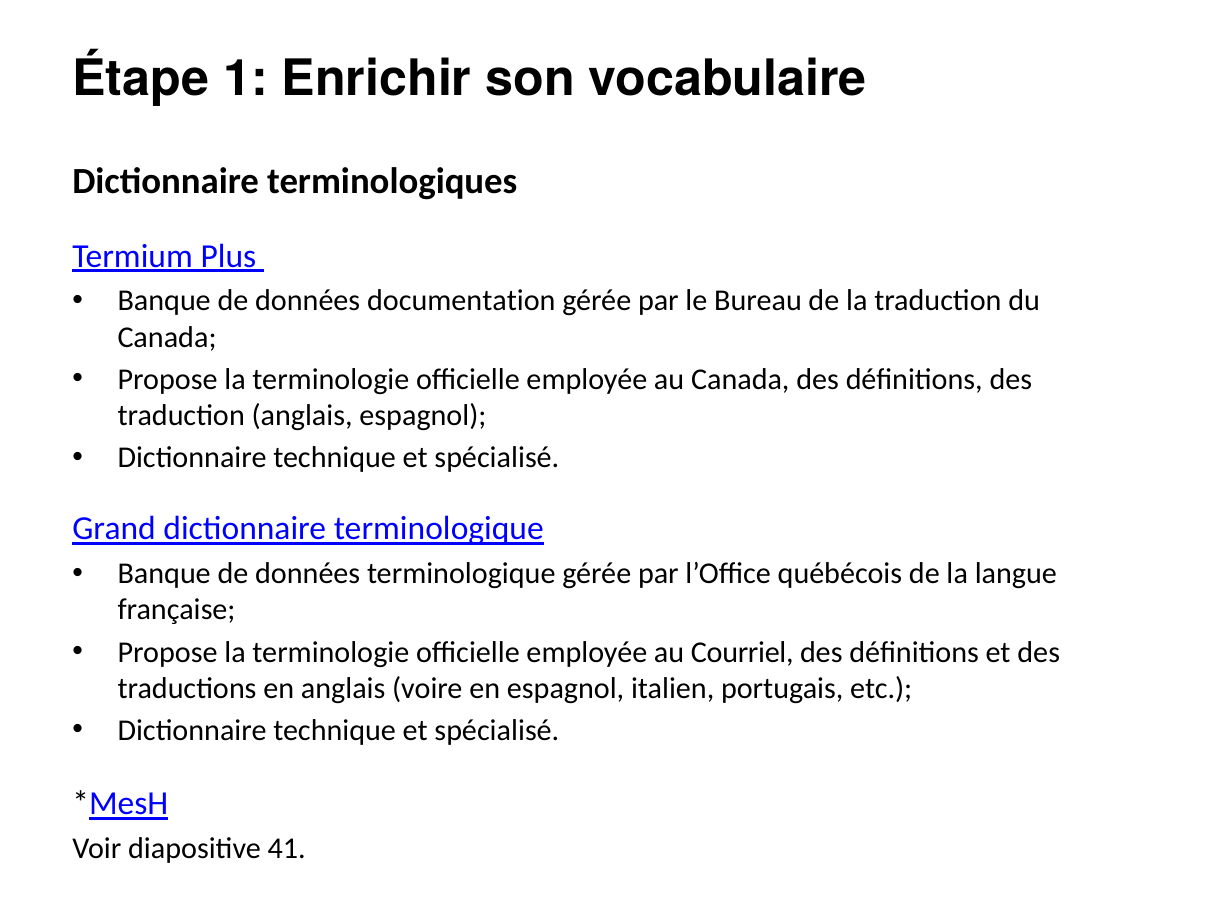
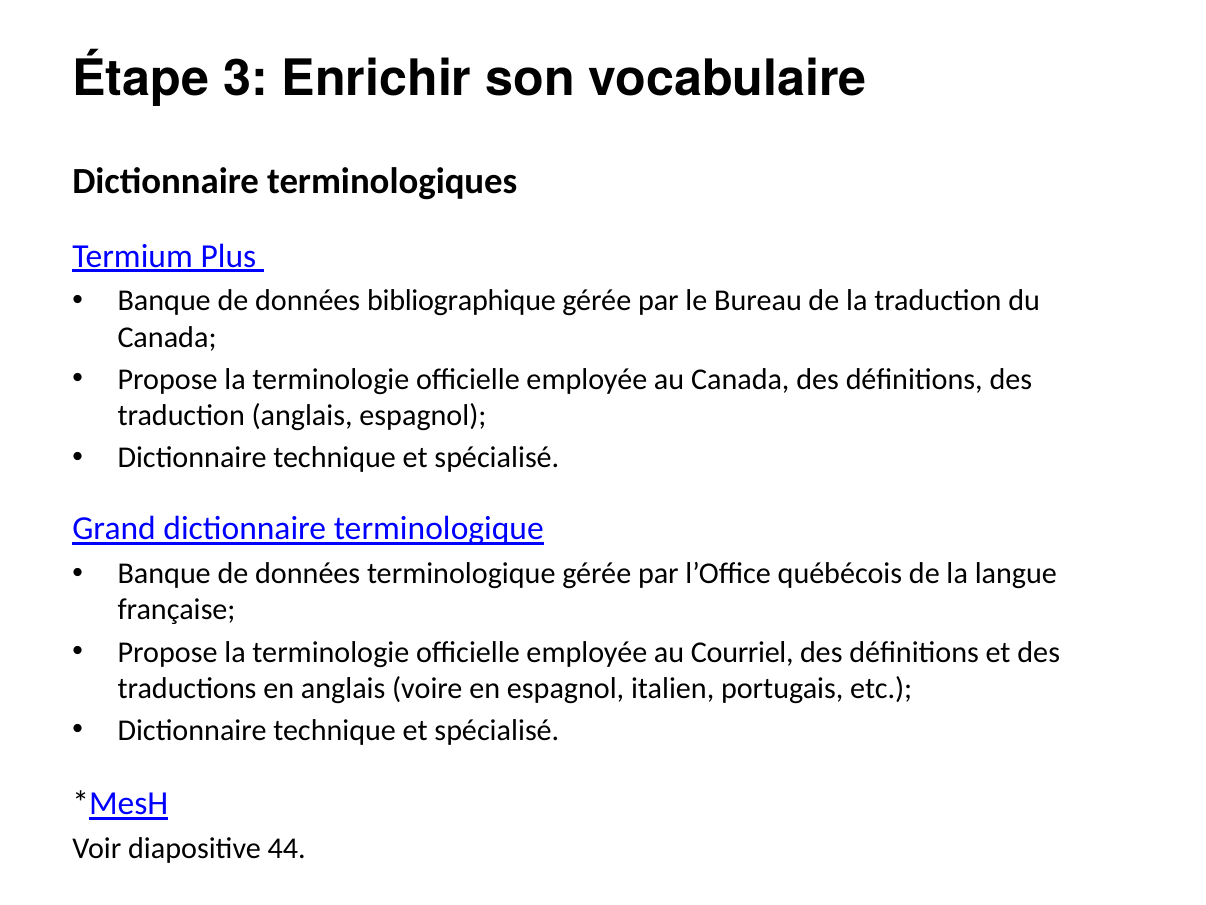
1: 1 -> 3
documentation: documentation -> bibliographique
41: 41 -> 44
